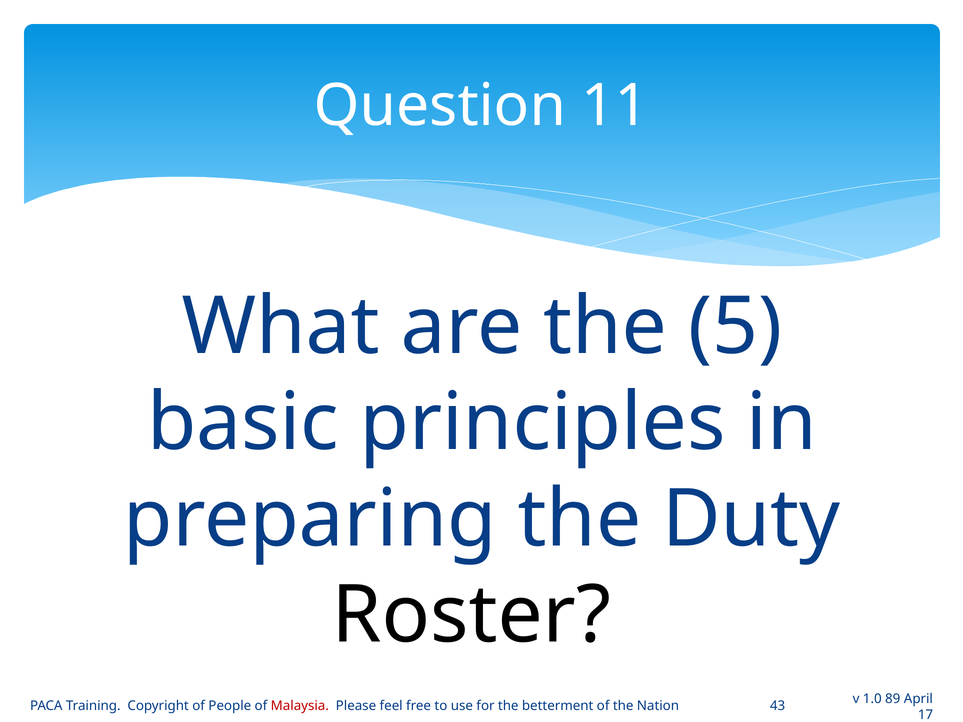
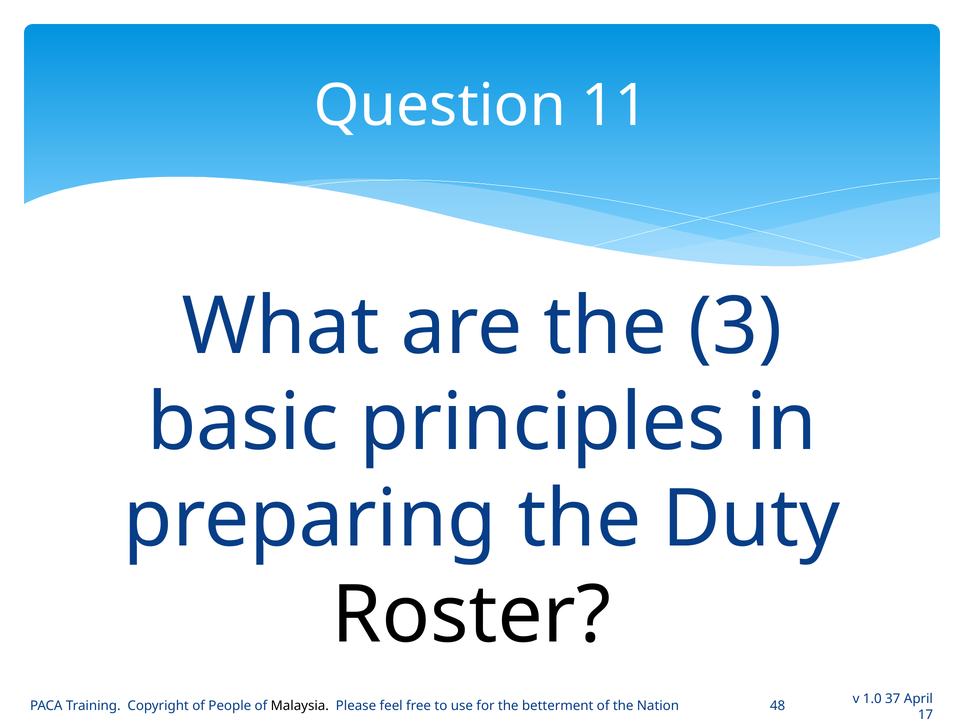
5: 5 -> 3
89: 89 -> 37
Malaysia colour: red -> black
43: 43 -> 48
